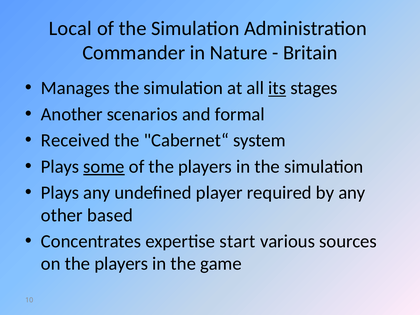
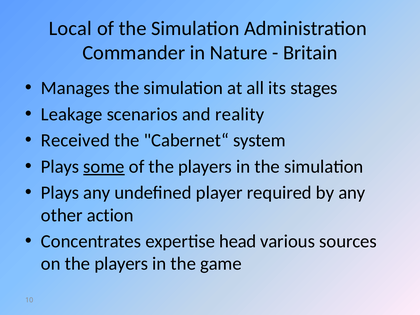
its underline: present -> none
Another: Another -> Leakage
formal: formal -> reality
based: based -> action
start: start -> head
